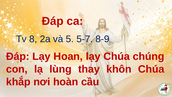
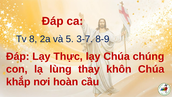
5-7: 5-7 -> 3-7
Hoan: Hoan -> Thực
